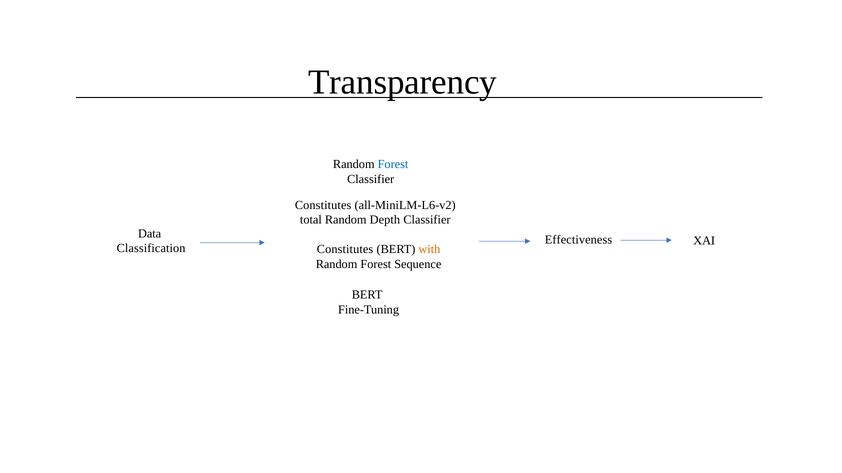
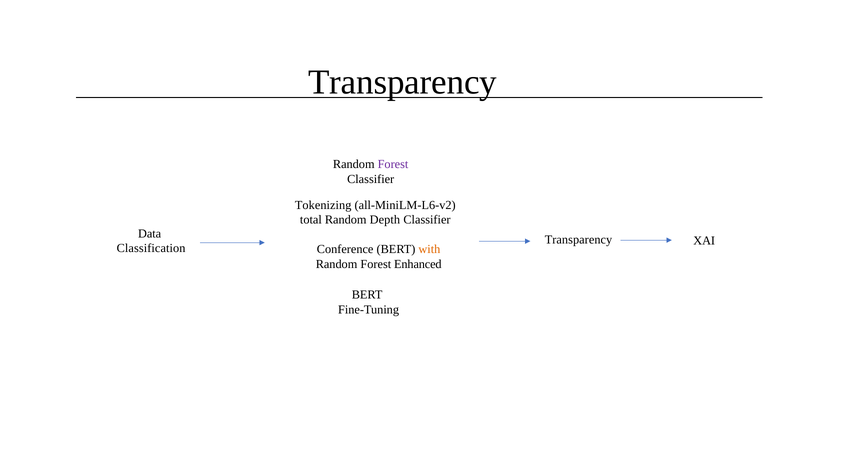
Forest at (393, 164) colour: blue -> purple
Constitutes at (323, 205): Constitutes -> Tokenizing
Effectiveness at (578, 240): Effectiveness -> Transparency
Constitutes at (345, 250): Constitutes -> Conference
Sequence: Sequence -> Enhanced
